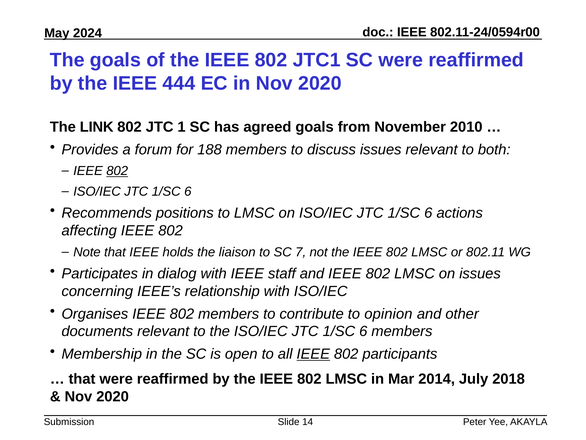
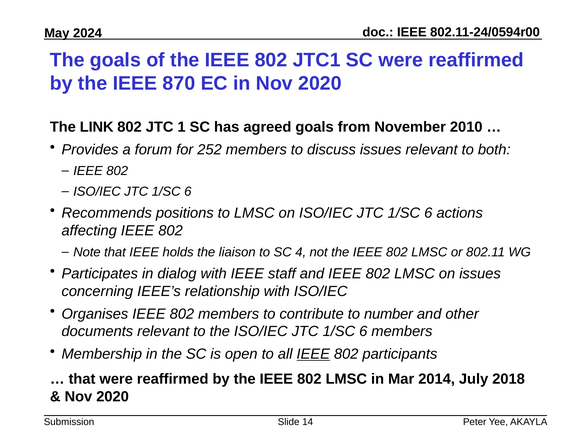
444: 444 -> 870
188: 188 -> 252
802 at (117, 171) underline: present -> none
7: 7 -> 4
opinion: opinion -> number
